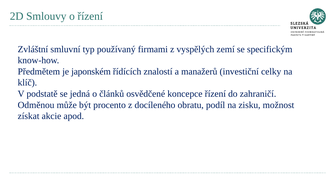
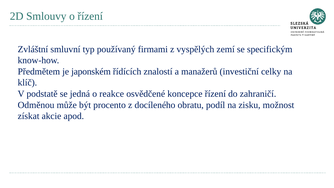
článků: článků -> reakce
